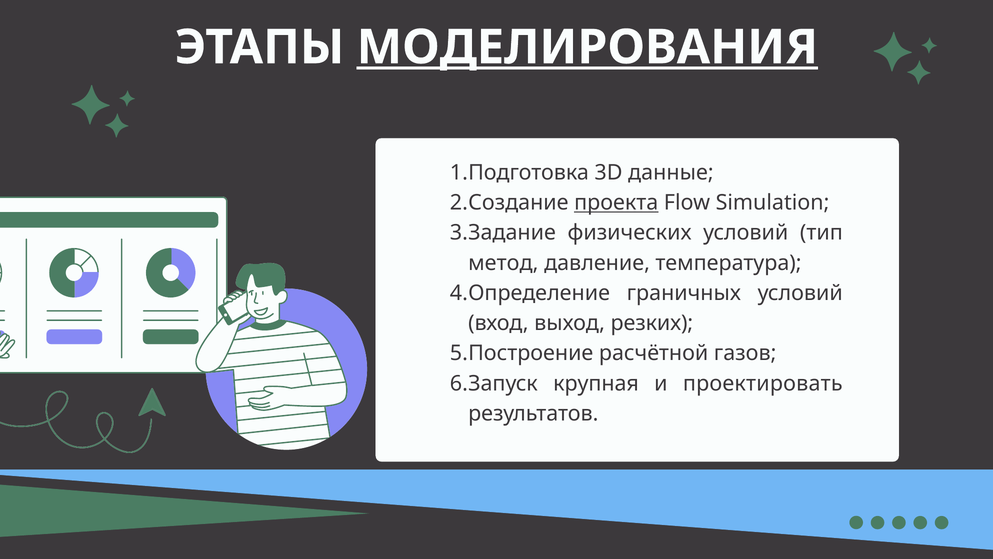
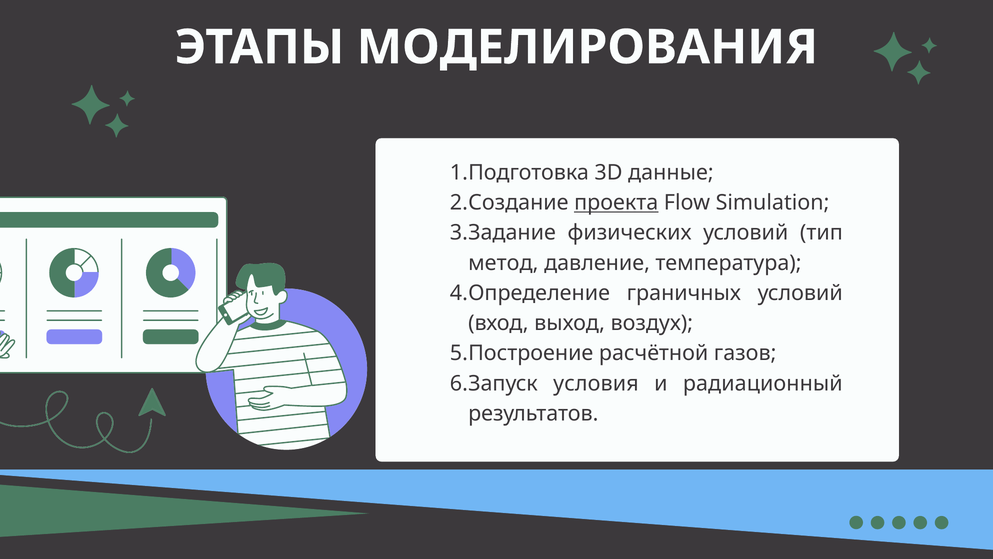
МОДЕЛИРОВАНИЯ underline: present -> none
резких: резких -> воздух
крупная: крупная -> условия
проектировать: проектировать -> радиационный
